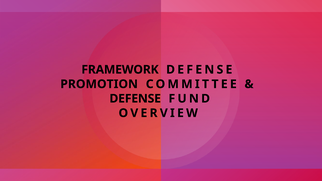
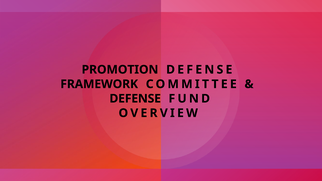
FRAMEWORK: FRAMEWORK -> PROMOTION
PROMOTION: PROMOTION -> FRAMEWORK
